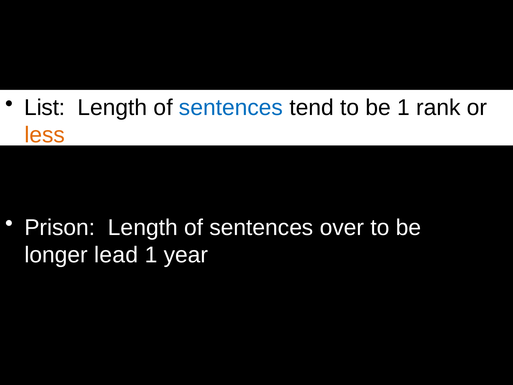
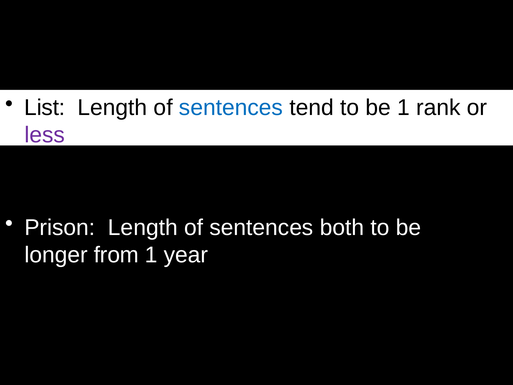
less colour: orange -> purple
over: over -> both
lead: lead -> from
